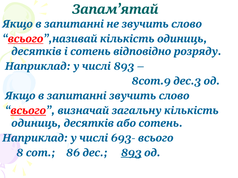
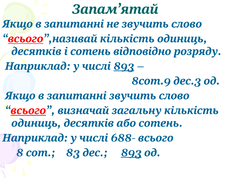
893 at (124, 66) underline: none -> present
693-: 693- -> 688-
86: 86 -> 83
